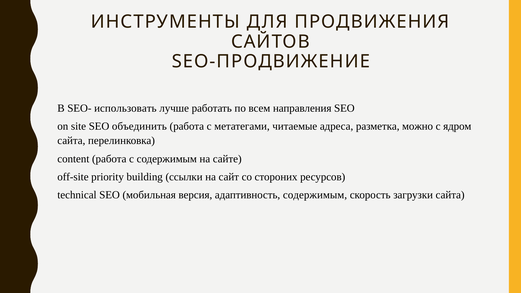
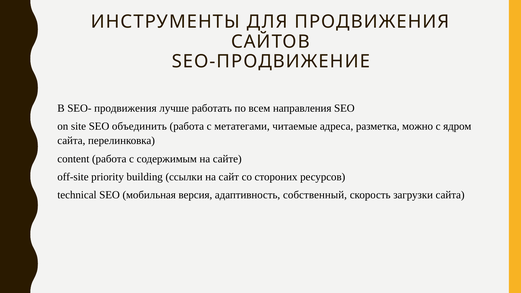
SEO- использовать: использовать -> продвижения
адаптивность содержимым: содержимым -> собственный
